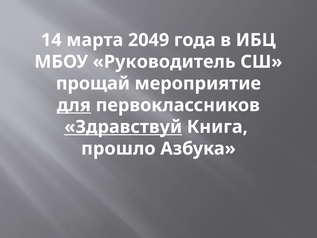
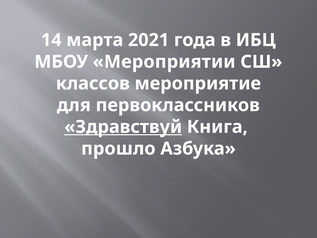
2049: 2049 -> 2021
Руководитель: Руководитель -> Мероприятии
прощай: прощай -> классов
для underline: present -> none
